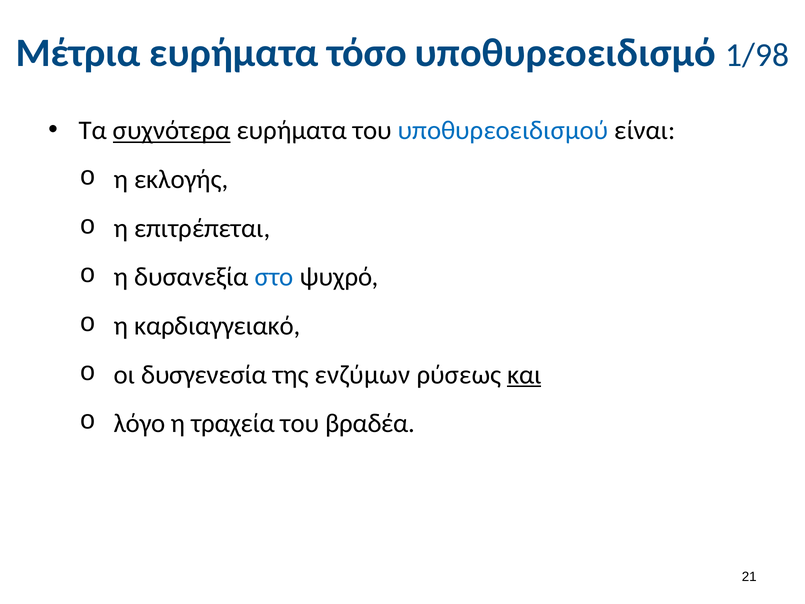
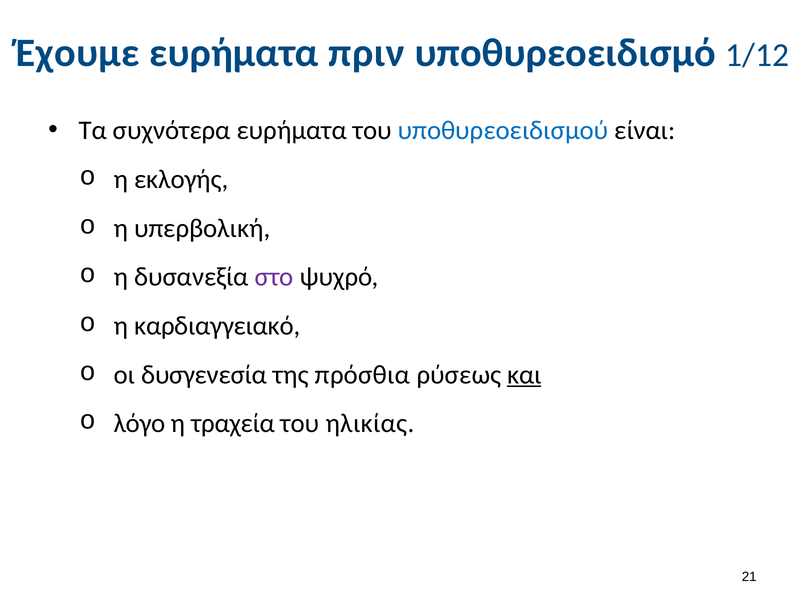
Μέτρια: Μέτρια -> Έχουμε
τόσο: τόσο -> πριν
1/98: 1/98 -> 1/12
συχνότερα underline: present -> none
επιτρέπεται: επιτρέπεται -> υπερβολική
στο colour: blue -> purple
ενζύμων: ενζύμων -> πρόσθια
βραδέα: βραδέα -> ηλικίας
